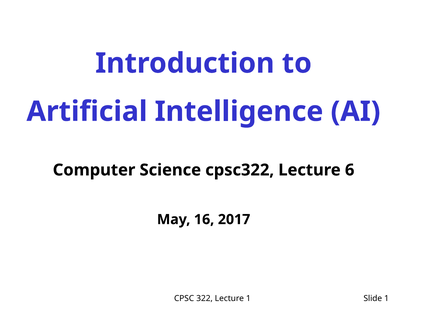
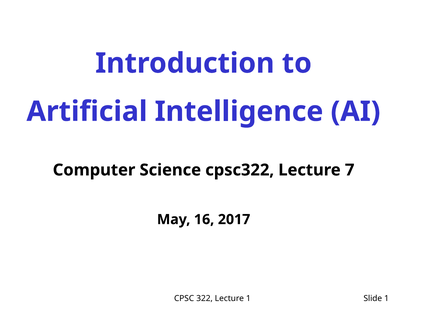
6: 6 -> 7
